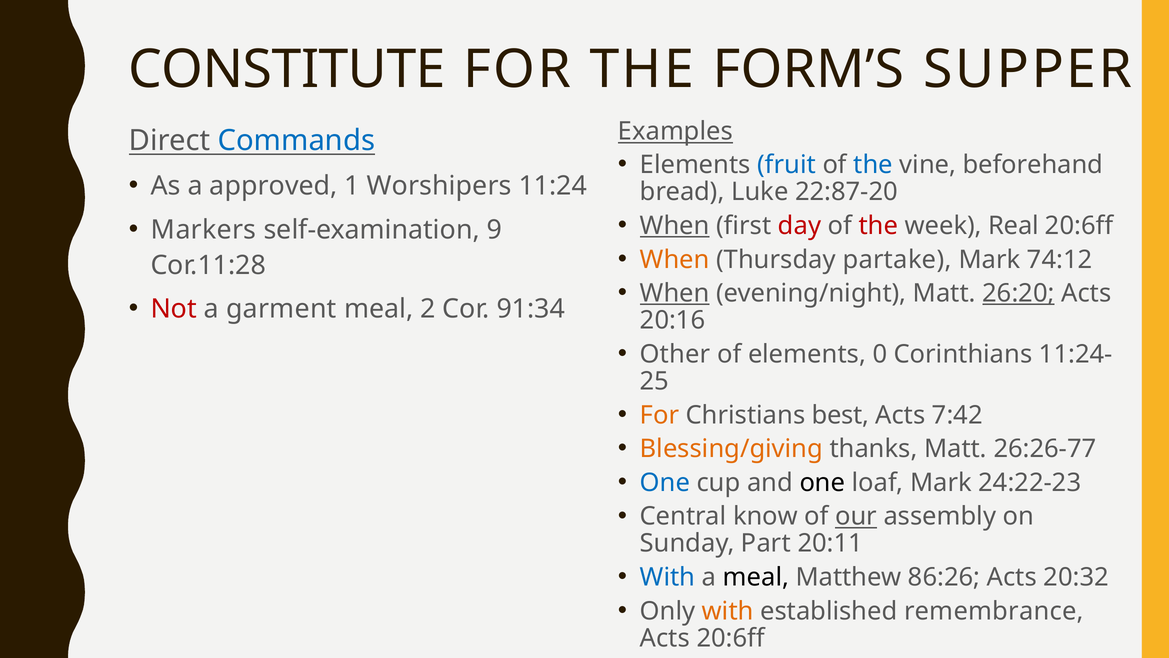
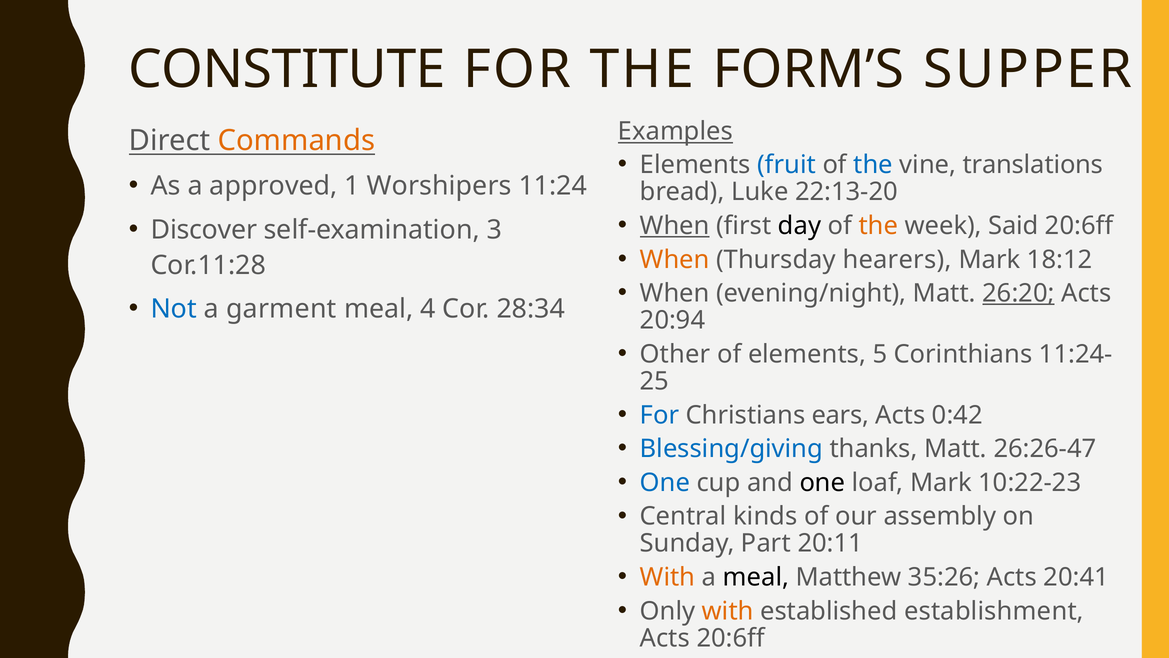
Commands colour: blue -> orange
beforehand: beforehand -> translations
22:87-20: 22:87-20 -> 22:13-20
day colour: red -> black
the at (878, 226) colour: red -> orange
Real: Real -> Said
Markers: Markers -> Discover
9: 9 -> 3
partake: partake -> hearers
74:12: 74:12 -> 18:12
When at (675, 293) underline: present -> none
Not colour: red -> blue
2: 2 -> 4
91:34: 91:34 -> 28:34
20:16: 20:16 -> 20:94
0: 0 -> 5
For at (659, 415) colour: orange -> blue
best: best -> ears
7:42: 7:42 -> 0:42
Blessing/giving colour: orange -> blue
26:26-77: 26:26-77 -> 26:26-47
24:22-23: 24:22-23 -> 10:22-23
know: know -> kinds
our underline: present -> none
With at (668, 577) colour: blue -> orange
86:26: 86:26 -> 35:26
20:32: 20:32 -> 20:41
remembrance: remembrance -> establishment
